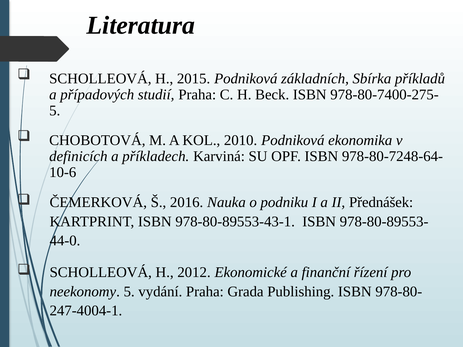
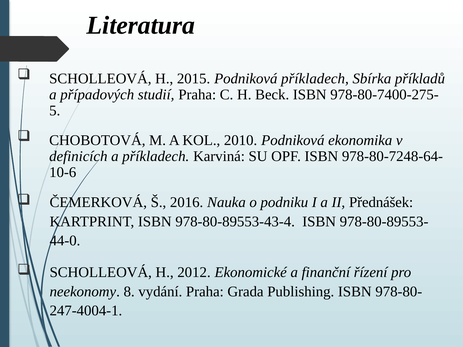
Podniková základních: základních -> příkladech
978-80-89553-43-1: 978-80-89553-43-1 -> 978-80-89553-43-4
neekonomy 5: 5 -> 8
